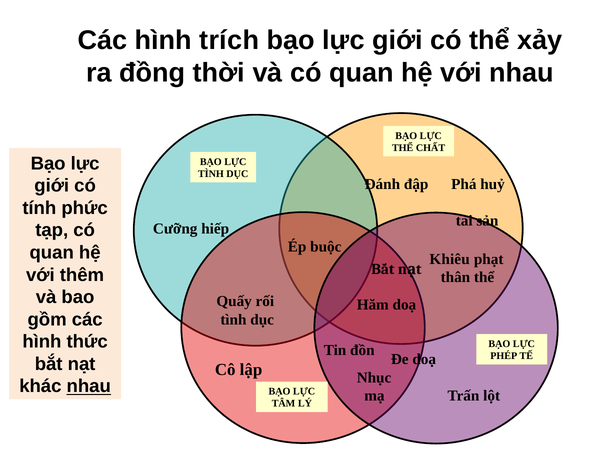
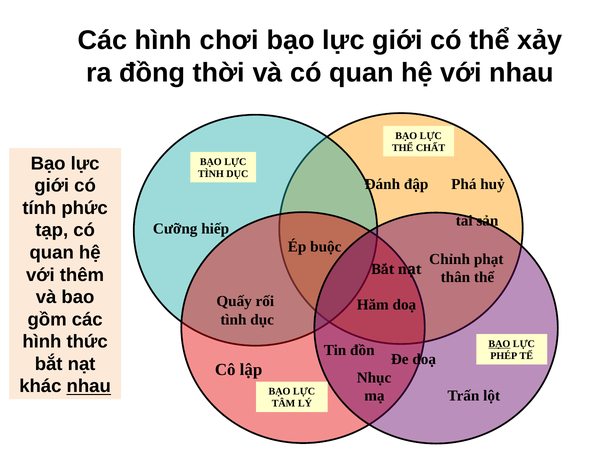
trích: trích -> chơi
Khiêu: Khiêu -> Chỉnh
BẠO at (499, 344) underline: none -> present
